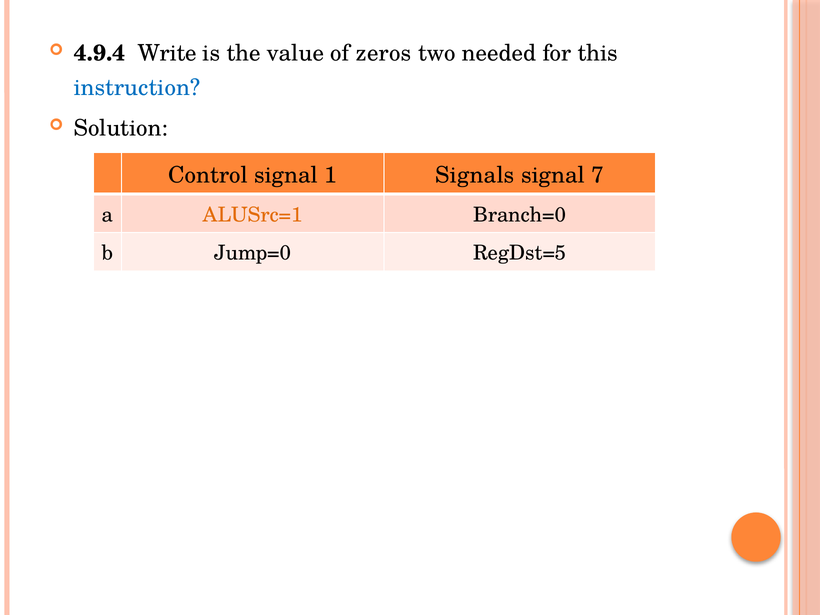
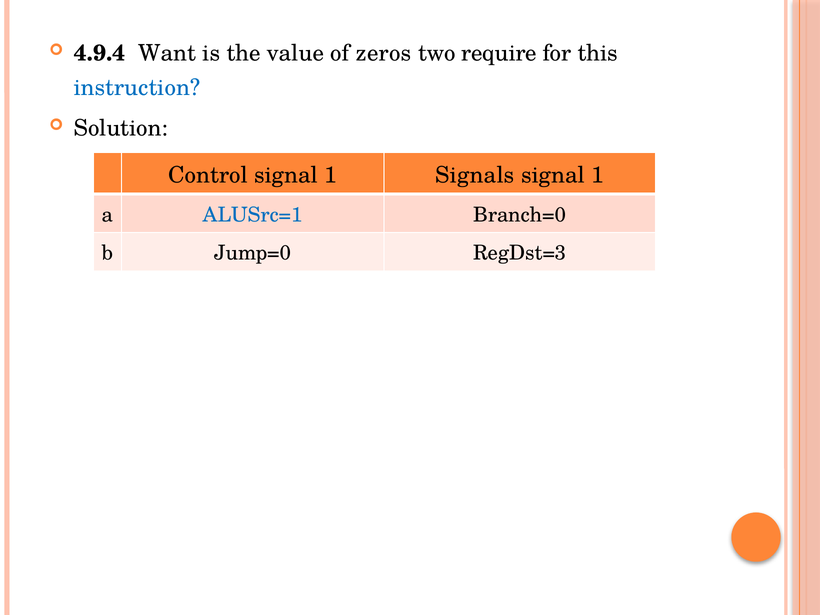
Write: Write -> Want
needed: needed -> require
7 at (598, 175): 7 -> 1
ALUSrc=1 colour: orange -> blue
RegDst=5: RegDst=5 -> RegDst=3
